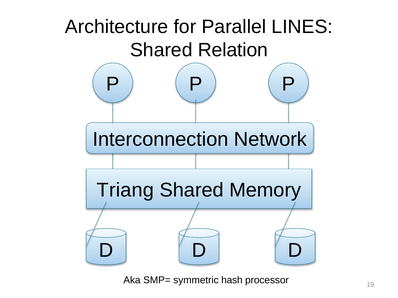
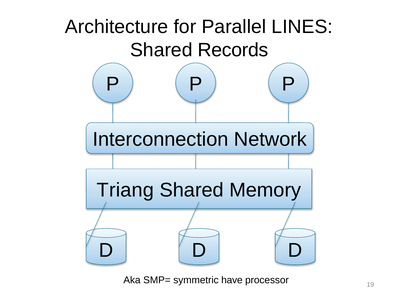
Relation: Relation -> Records
hash: hash -> have
